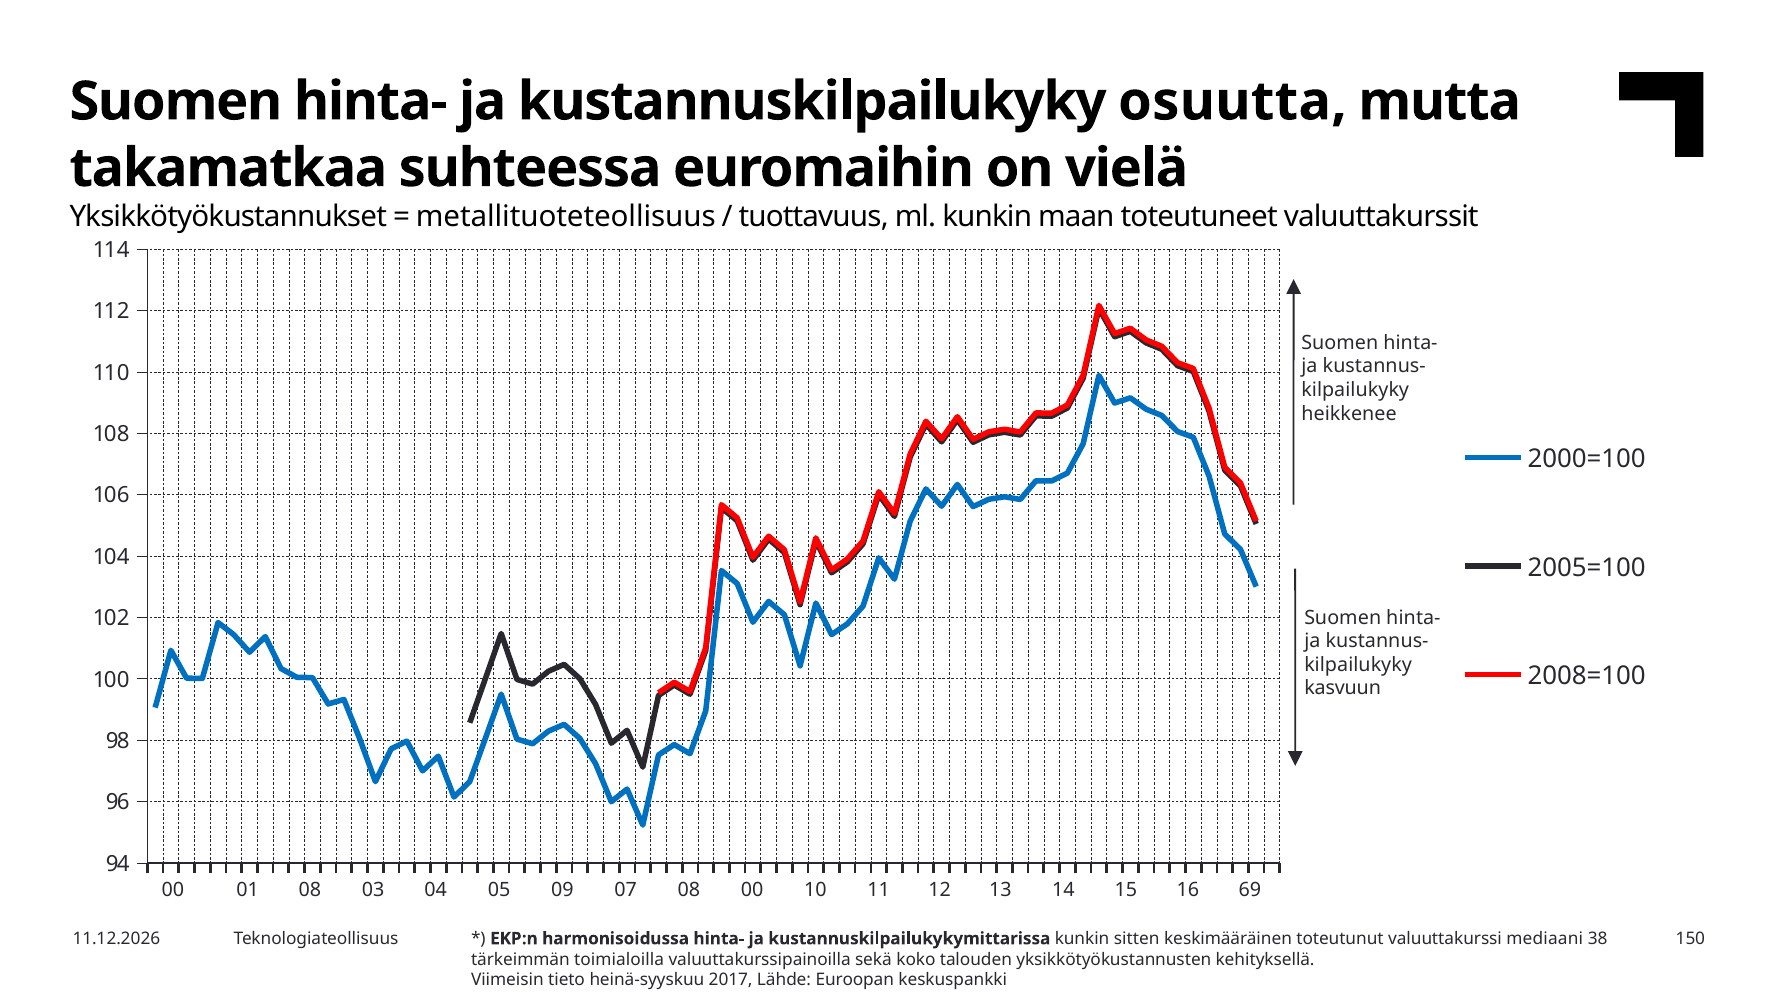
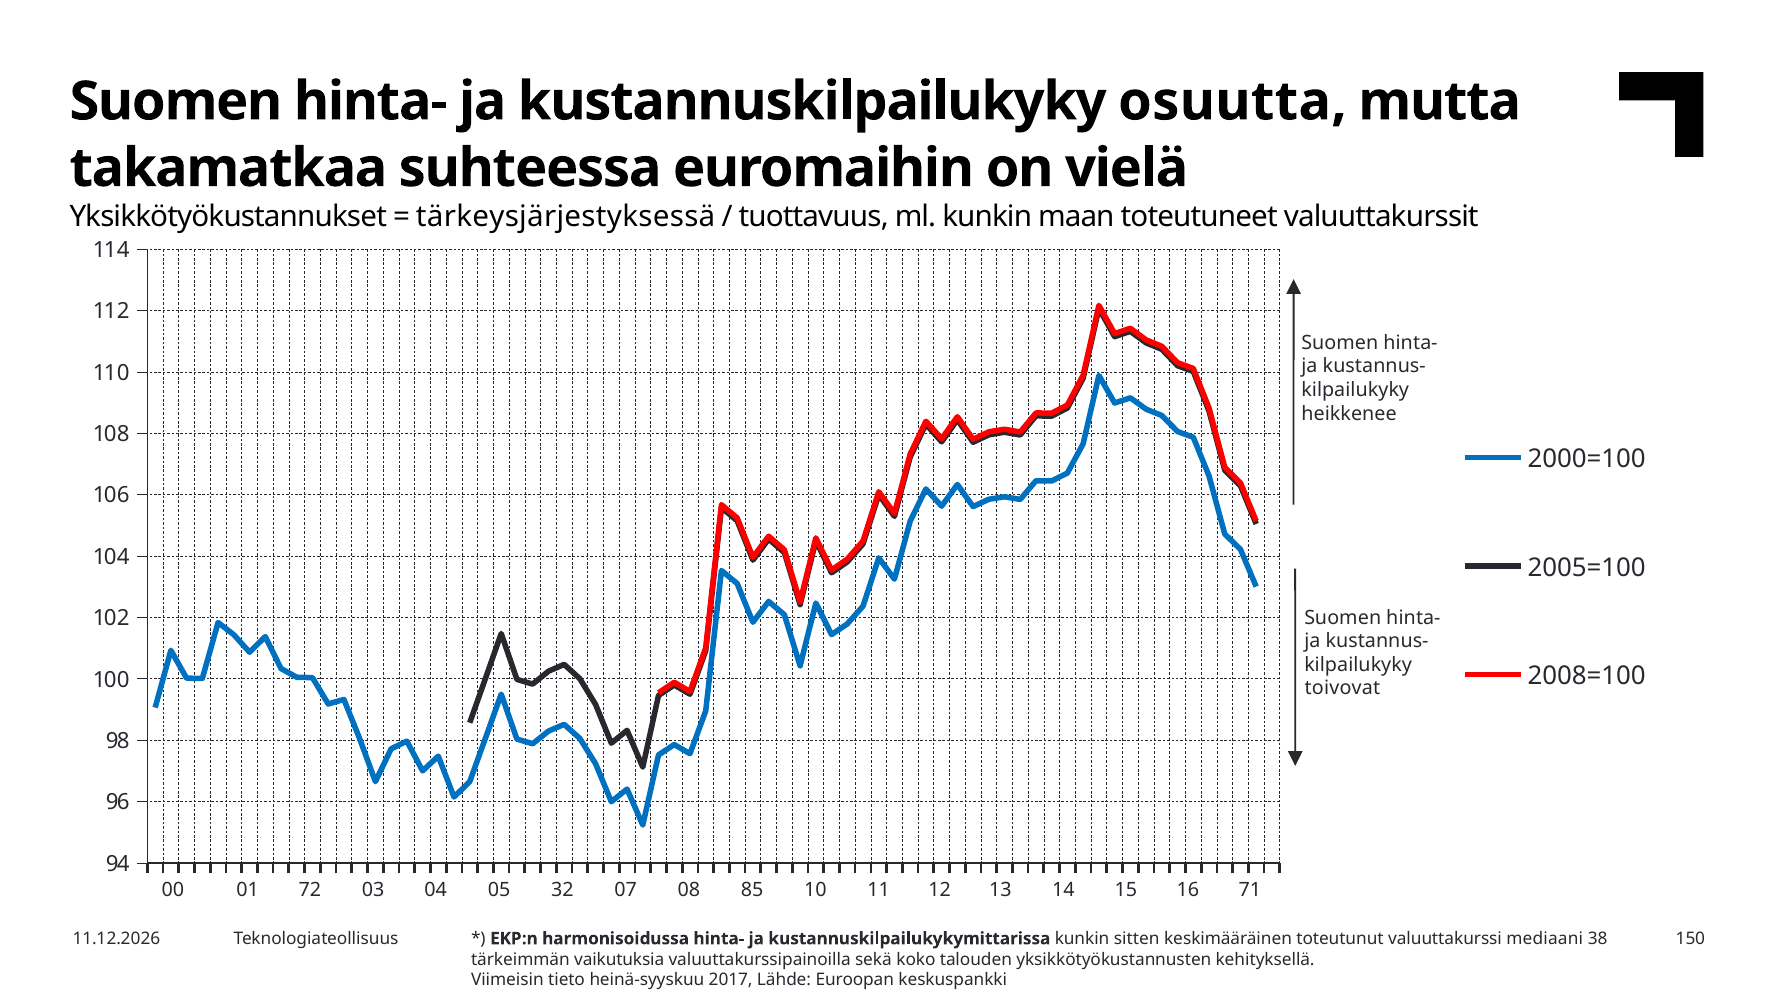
metallituoteteollisuus: metallituoteteollisuus -> tärkeysjärjestyksessä
kasvuun: kasvuun -> toivovat
01 08: 08 -> 72
09: 09 -> 32
08 00: 00 -> 85
69: 69 -> 71
toimialoilla: toimialoilla -> vaikutuksia
